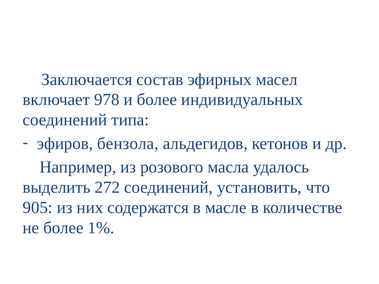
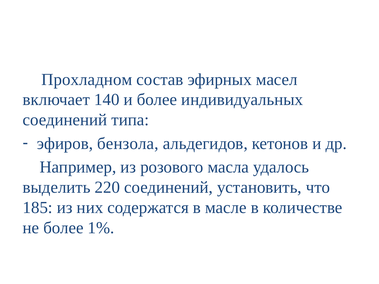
Заключается: Заключается -> Прохладном
978: 978 -> 140
272: 272 -> 220
905: 905 -> 185
